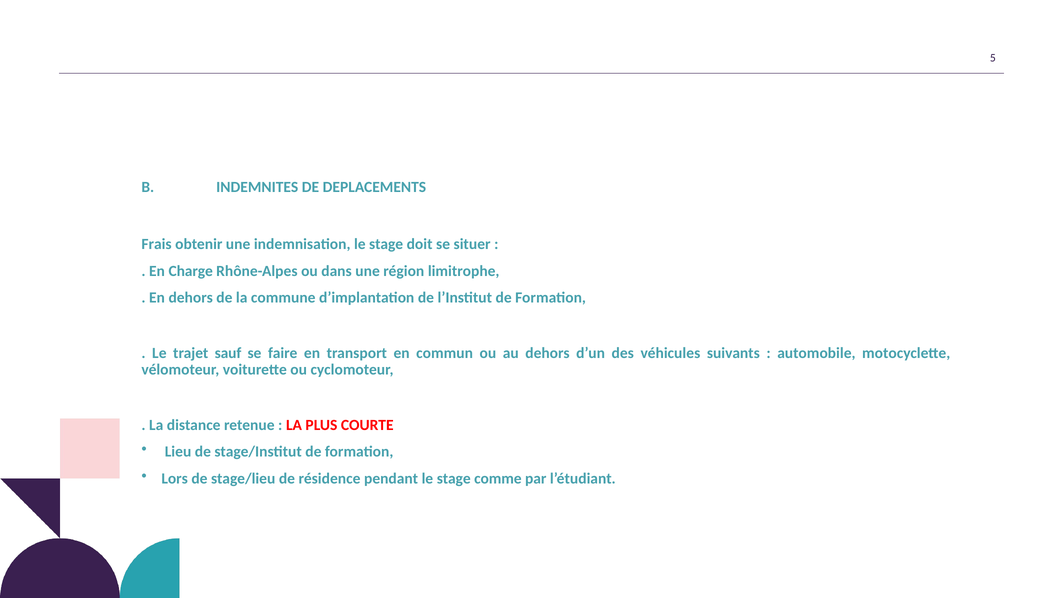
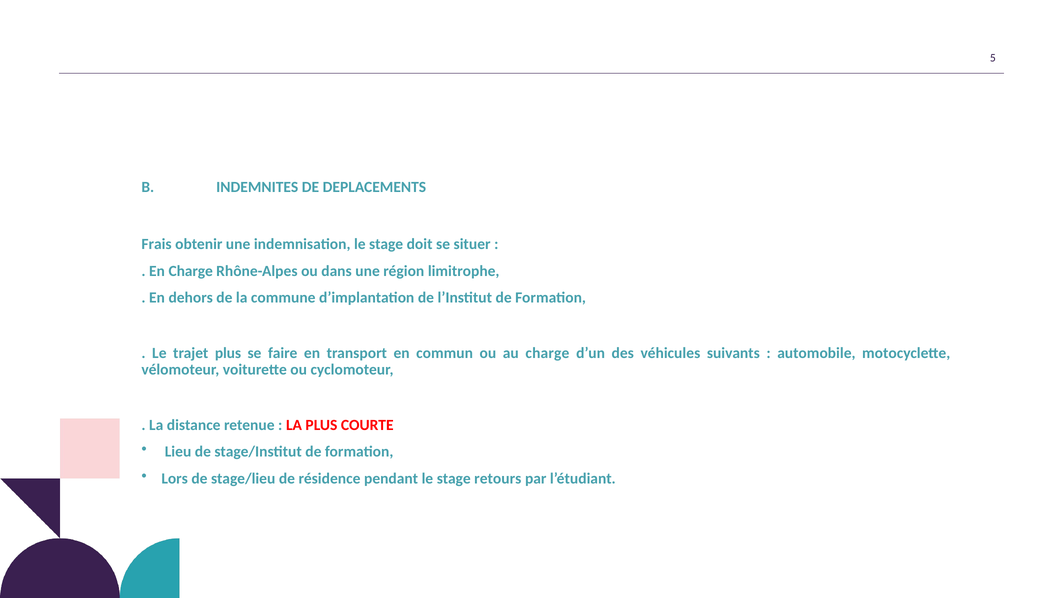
trajet sauf: sauf -> plus
au dehors: dehors -> charge
comme: comme -> retours
